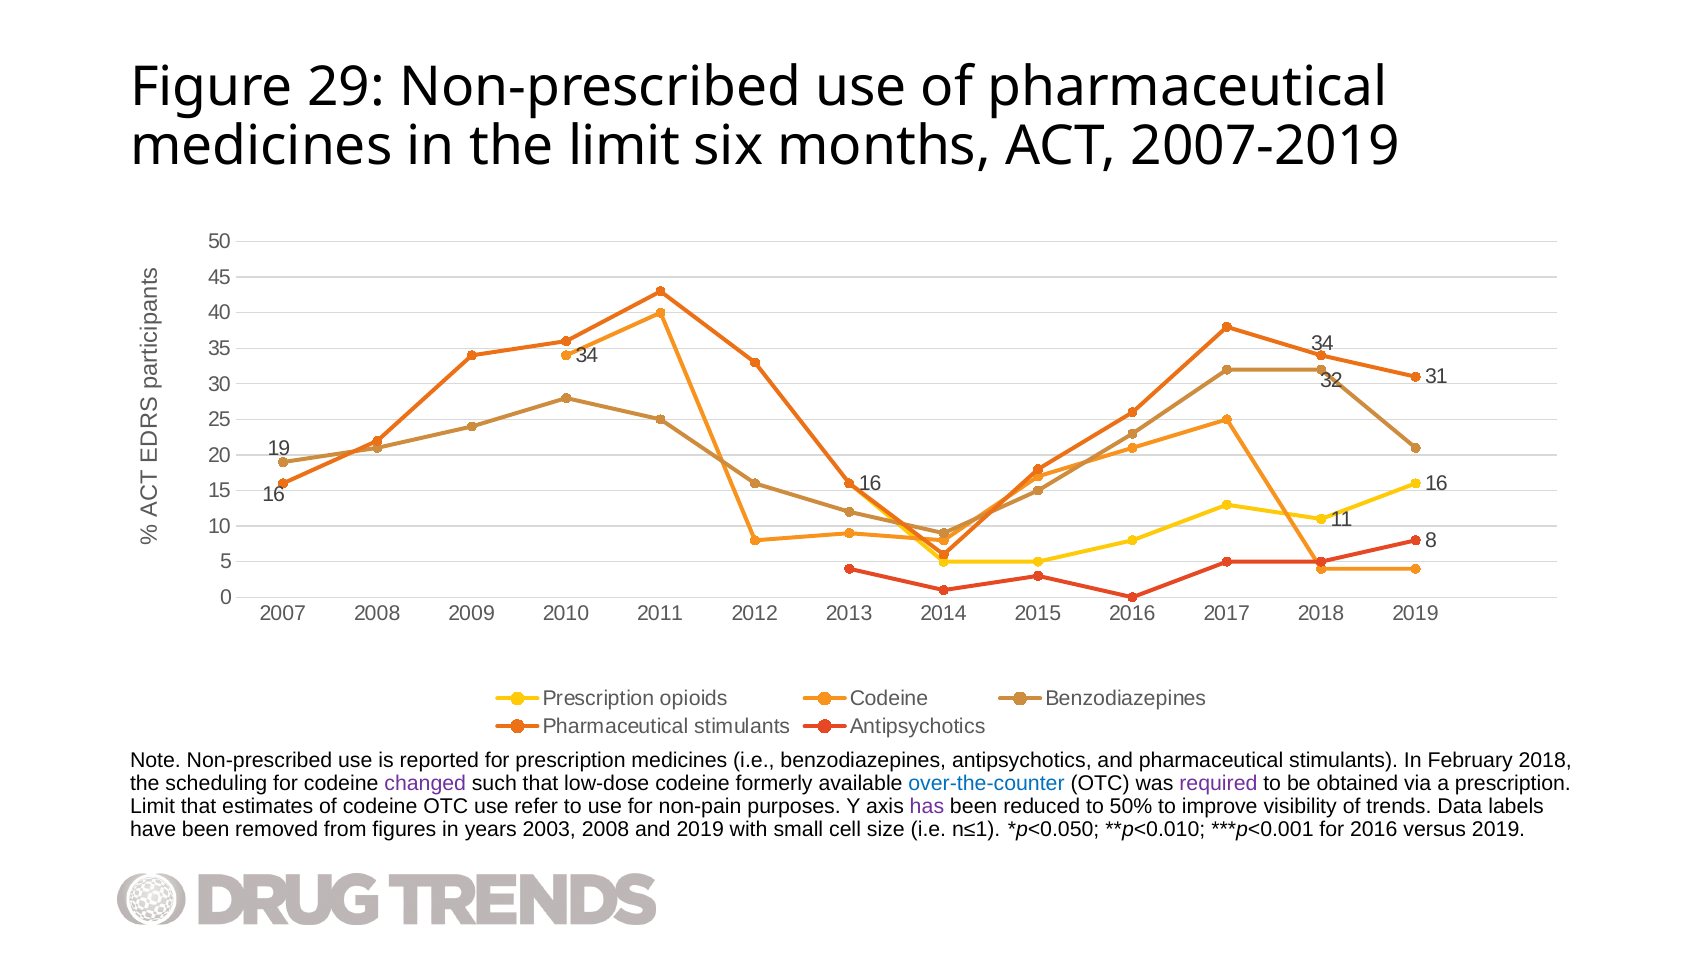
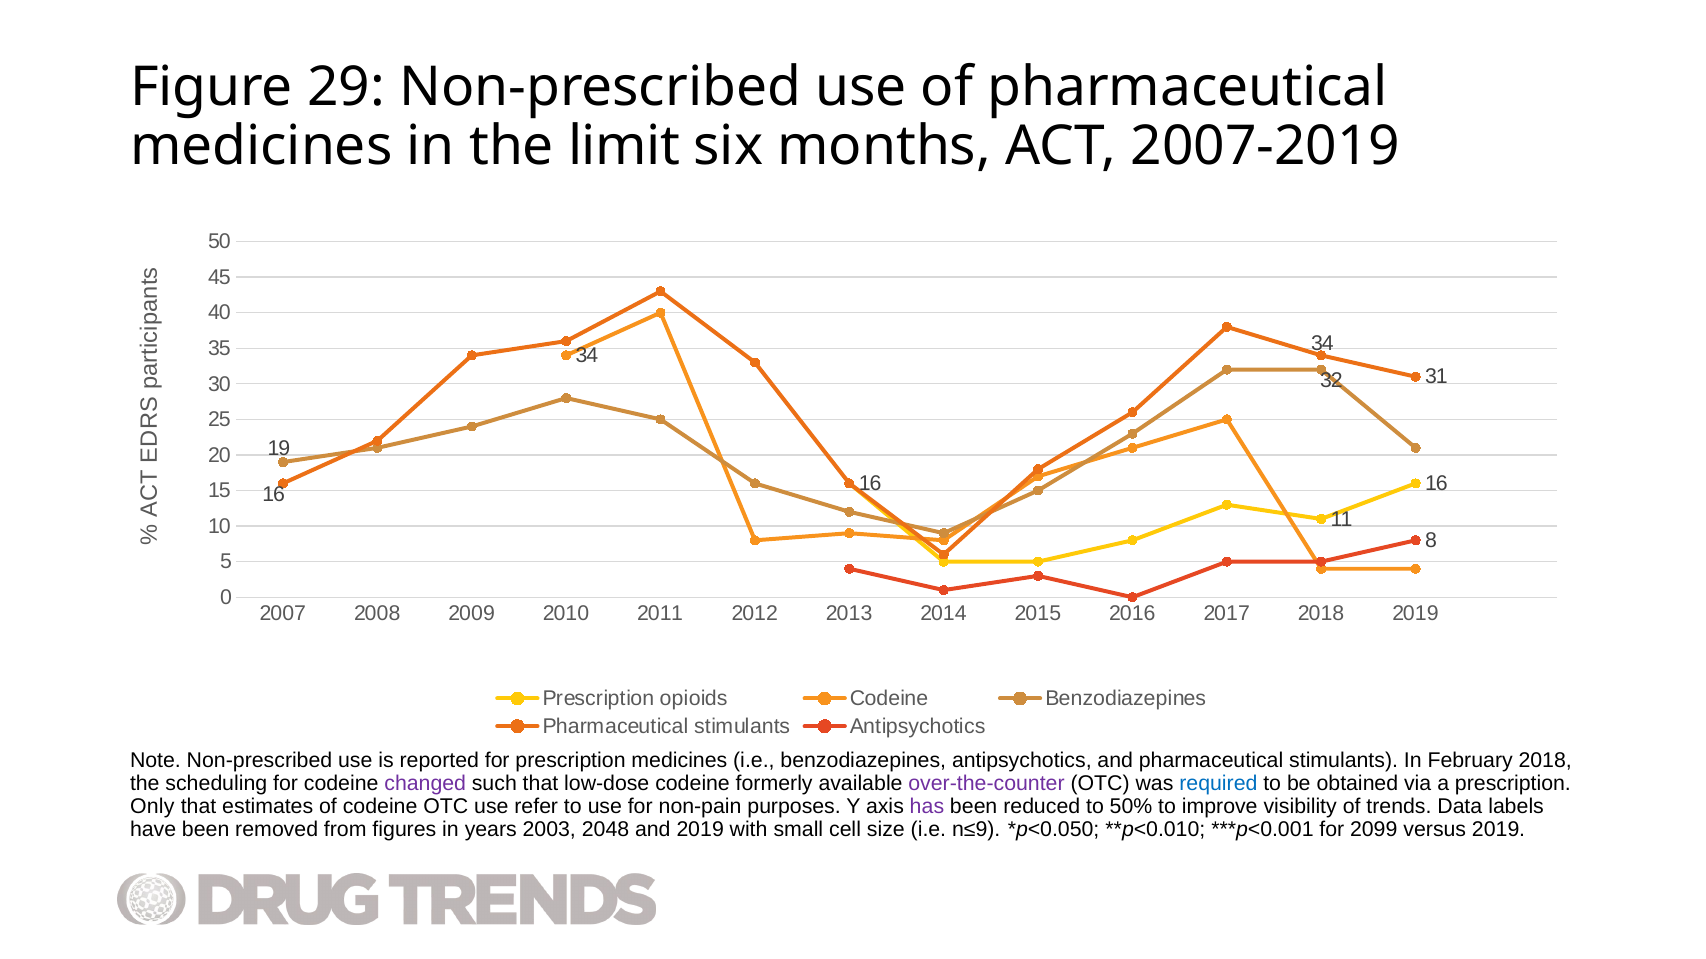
over-the-counter colour: blue -> purple
required colour: purple -> blue
Limit at (152, 807): Limit -> Only
2003 2008: 2008 -> 2048
n≤1: n≤1 -> n≤9
for 2016: 2016 -> 2099
